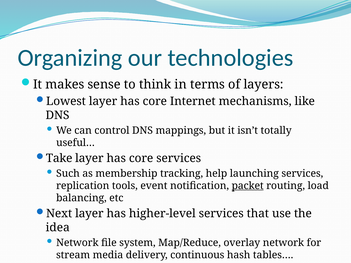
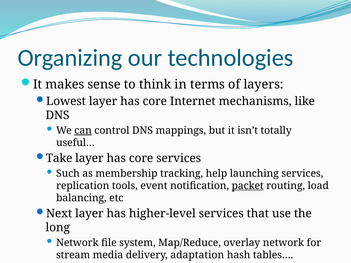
can underline: none -> present
idea: idea -> long
continuous: continuous -> adaptation
